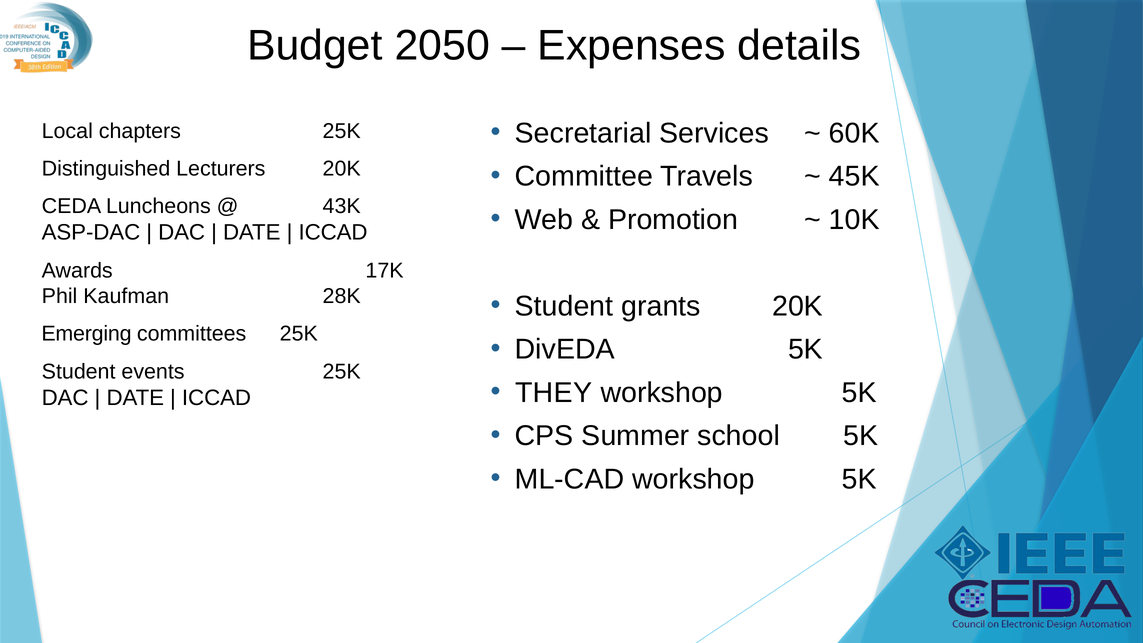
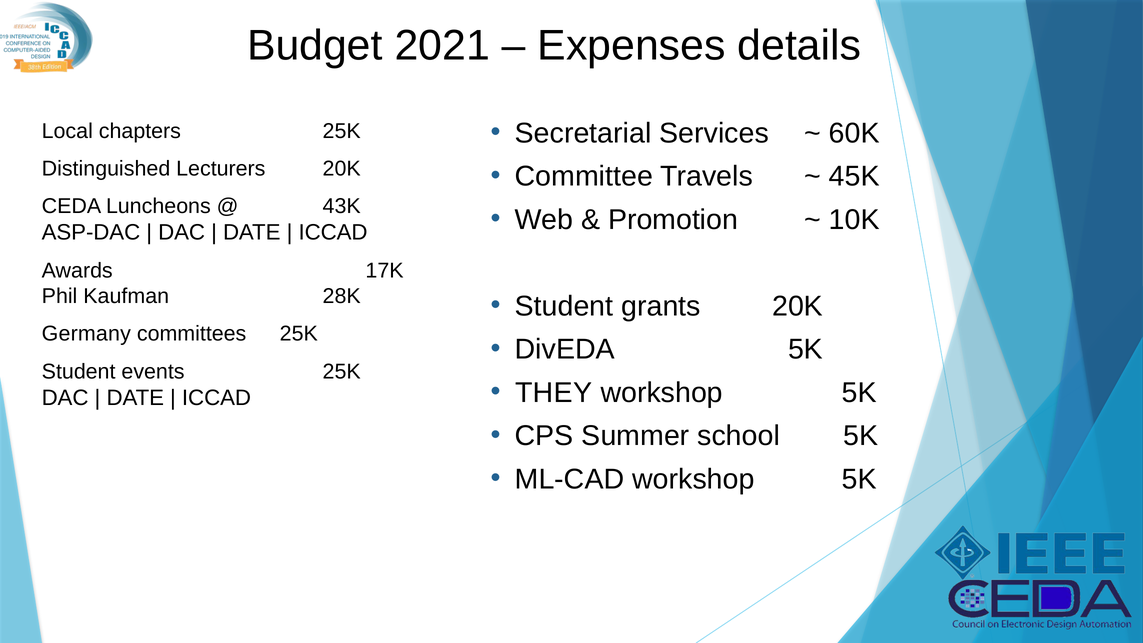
2050: 2050 -> 2021
Emerging: Emerging -> Germany
